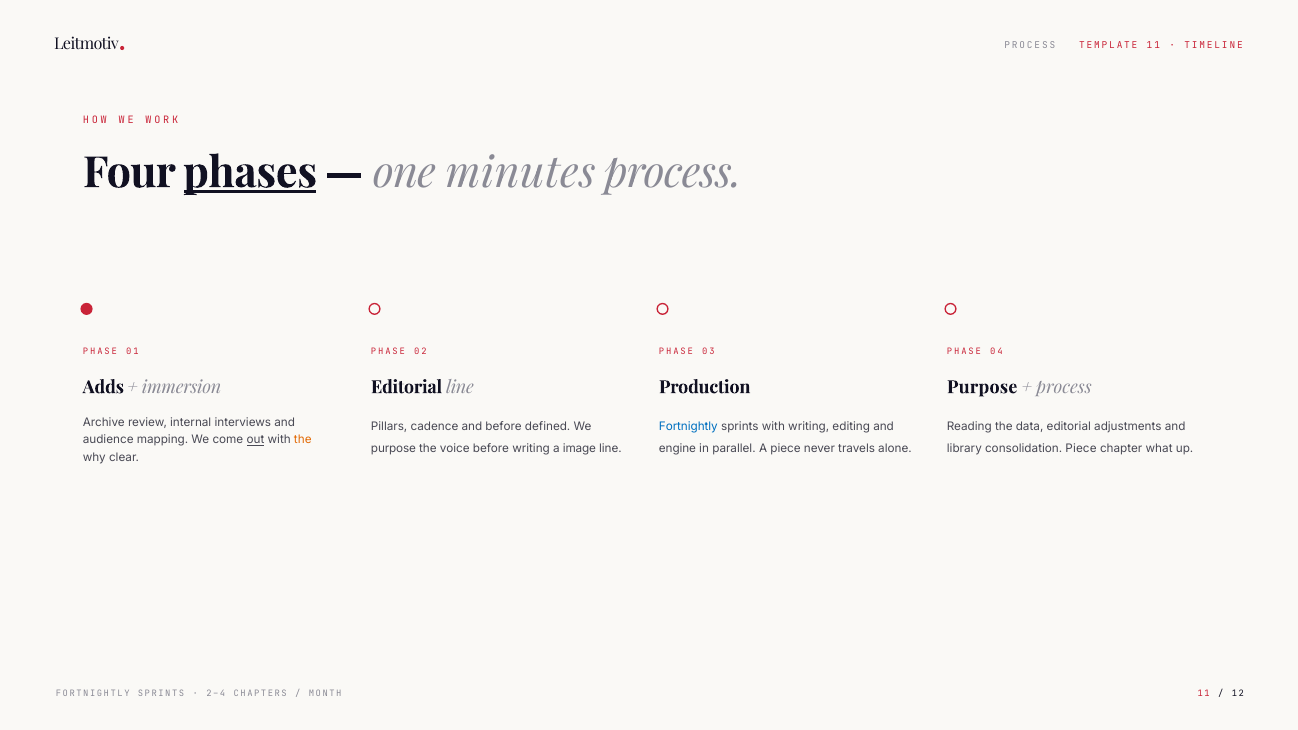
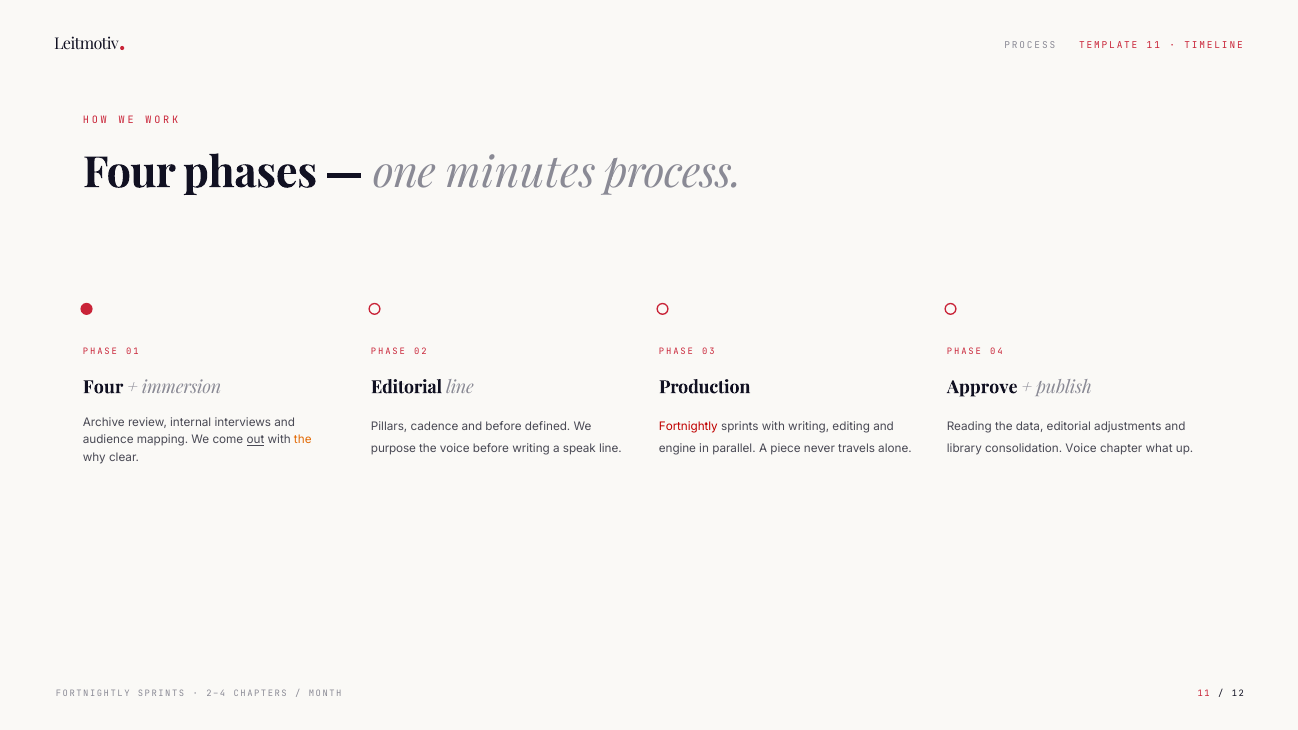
phases underline: present -> none
Adds at (103, 387): Adds -> Four
Purpose at (982, 387): Purpose -> Approve
process at (1064, 387): process -> publish
Fortnightly at (688, 427) colour: blue -> red
image: image -> speak
consolidation Piece: Piece -> Voice
